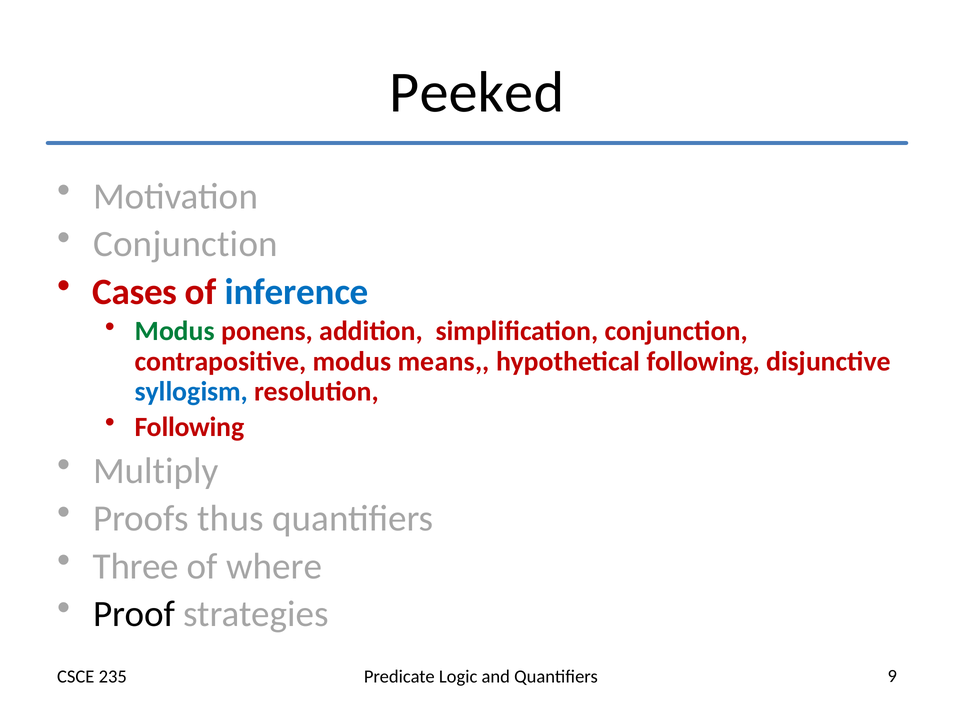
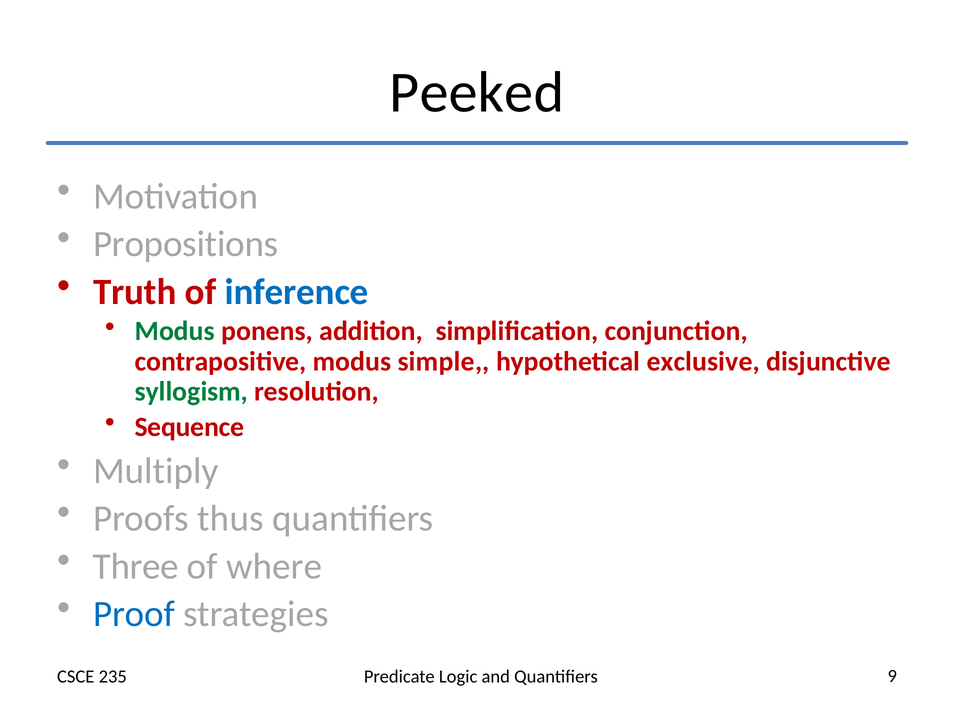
Conjunction at (185, 244): Conjunction -> Propositions
Cases: Cases -> Truth
means: means -> simple
hypothetical following: following -> exclusive
syllogism colour: blue -> green
Following at (189, 427): Following -> Sequence
Proof colour: black -> blue
